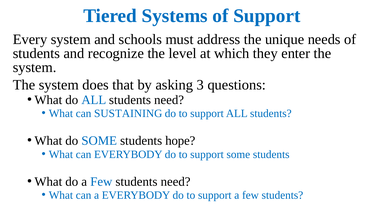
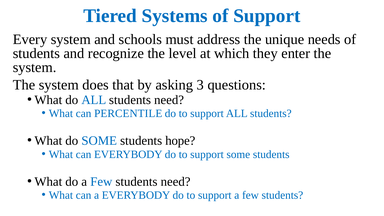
SUSTAINING: SUSTAINING -> PERCENTILE
